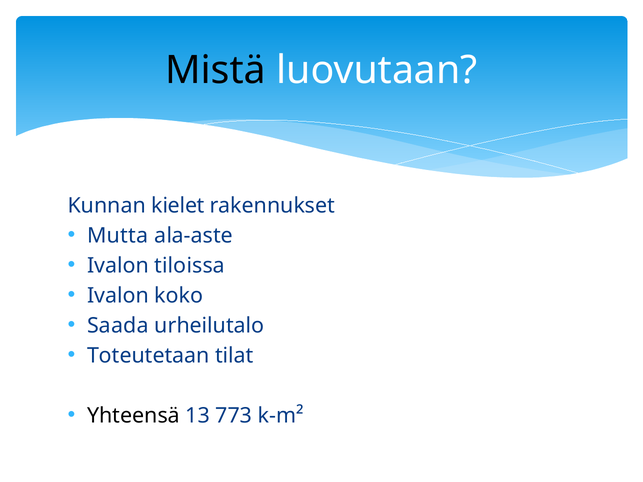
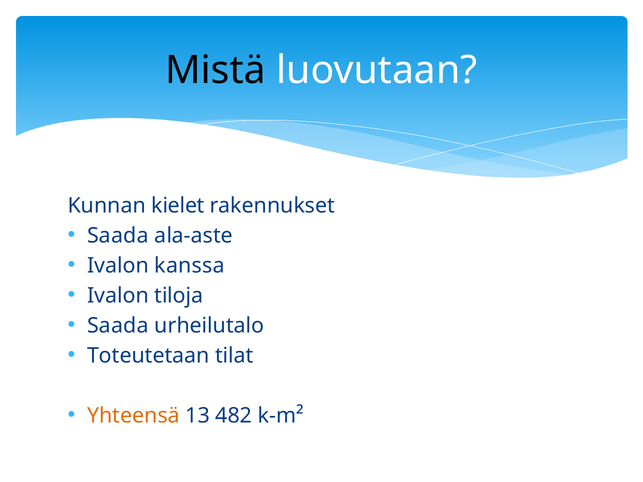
Mutta at (118, 236): Mutta -> Saada
tiloissa: tiloissa -> kanssa
koko: koko -> tiloja
Yhteensä colour: black -> orange
773: 773 -> 482
